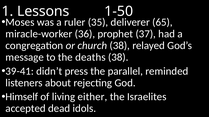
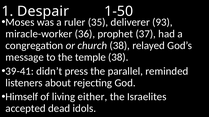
Lessons: Lessons -> Despair
65: 65 -> 93
deaths: deaths -> temple
